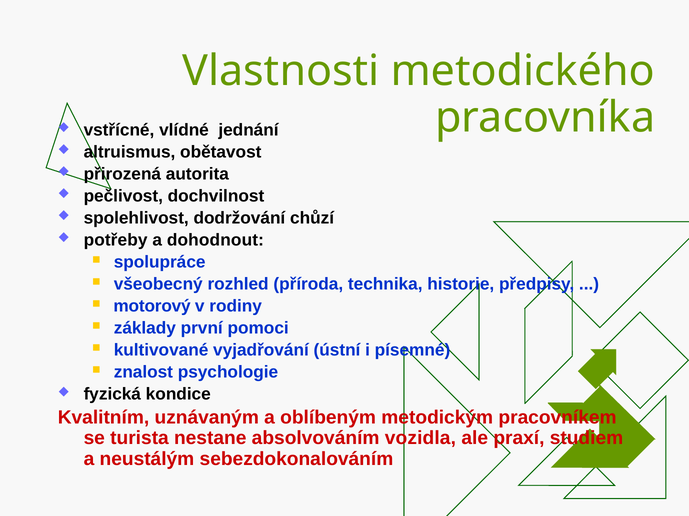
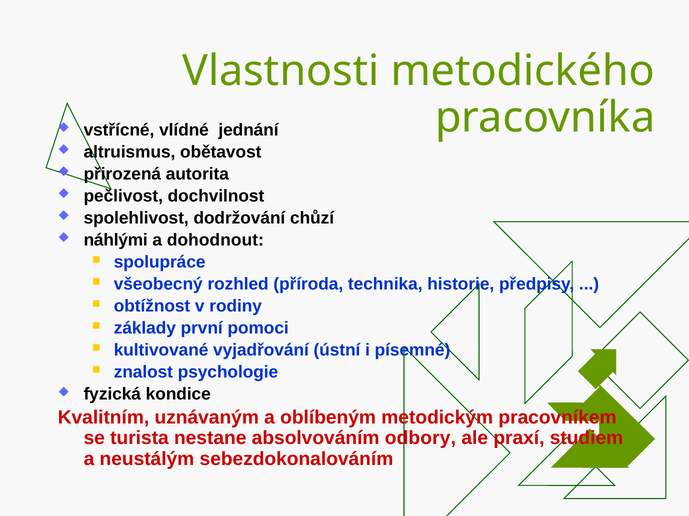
potřeby: potřeby -> náhlými
motorový: motorový -> obtížnost
vozidla: vozidla -> odbory
